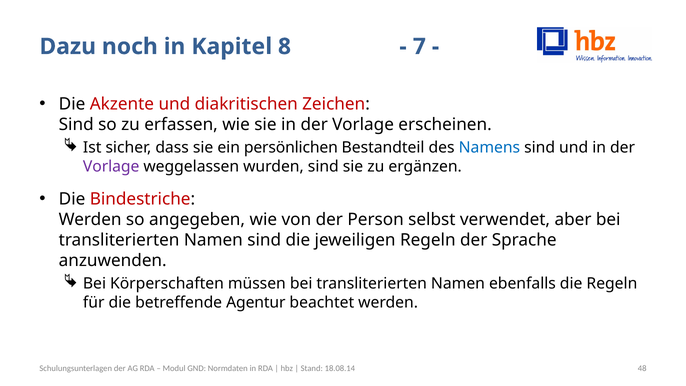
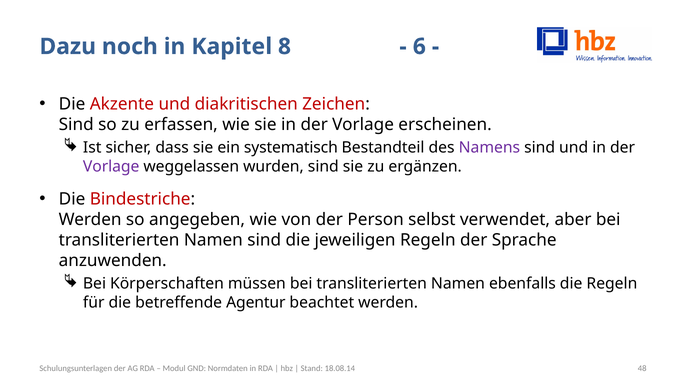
7: 7 -> 6
persönlichen: persönlichen -> systematisch
Namens colour: blue -> purple
